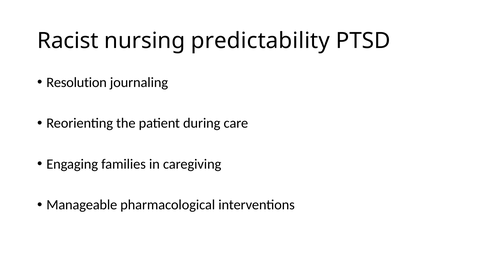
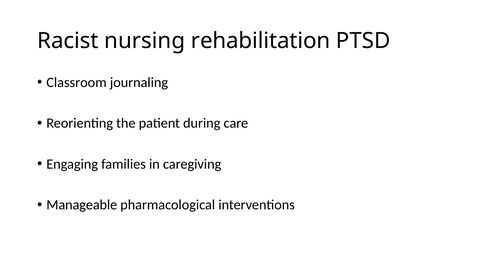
predictability: predictability -> rehabilitation
Resolution: Resolution -> Classroom
